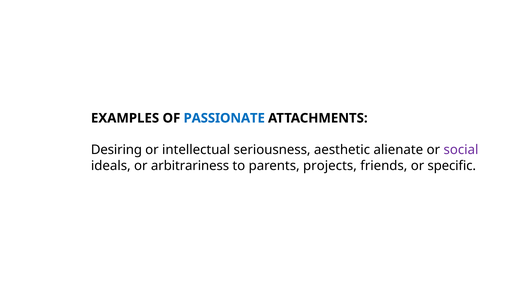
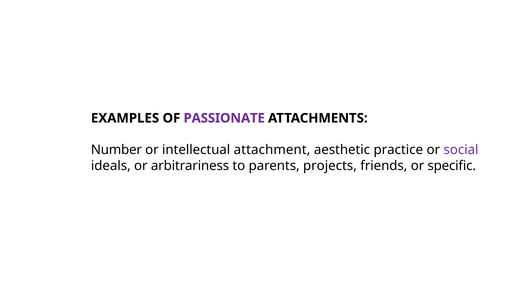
PASSIONATE colour: blue -> purple
Desiring: Desiring -> Number
seriousness: seriousness -> attachment
alienate: alienate -> practice
